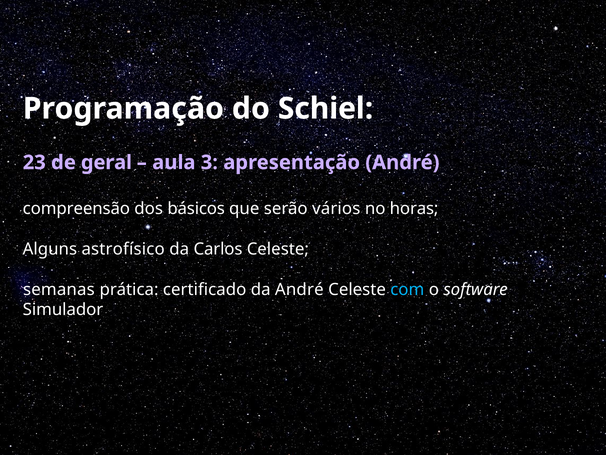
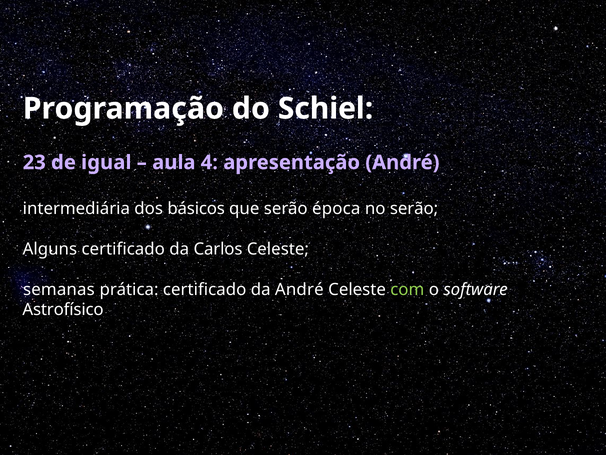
geral: geral -> igual
3: 3 -> 4
compreensão: compreensão -> intermediária
vários: vários -> época
no horas: horas -> serão
Alguns astrofísico: astrofísico -> certificado
com colour: light blue -> light green
Simulador: Simulador -> Astrofísico
